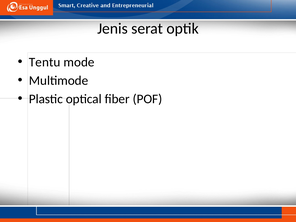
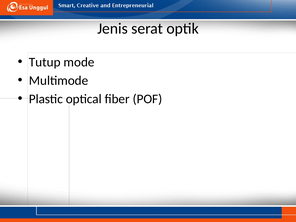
Tentu: Tentu -> Tutup
